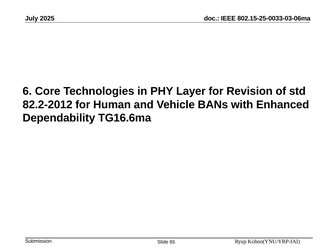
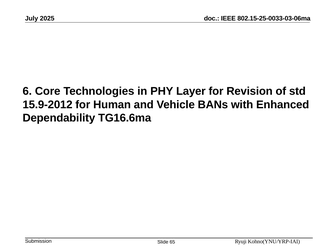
82.2-2012: 82.2-2012 -> 15.9-2012
